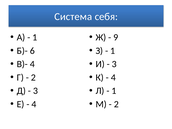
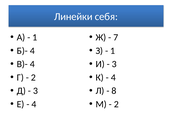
Система: Система -> Линейки
9: 9 -> 7
Б)- 6: 6 -> 4
1 at (114, 91): 1 -> 8
